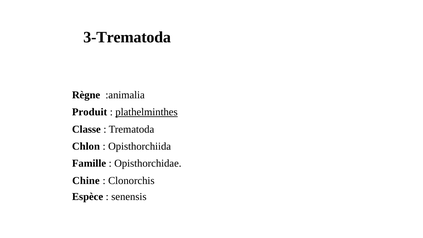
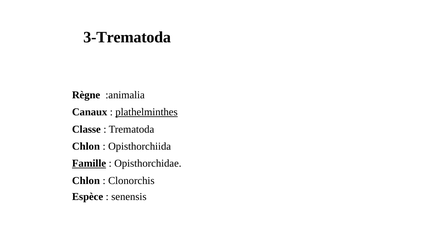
Produit: Produit -> Canaux
Famille underline: none -> present
Chine at (86, 181): Chine -> Chlon
